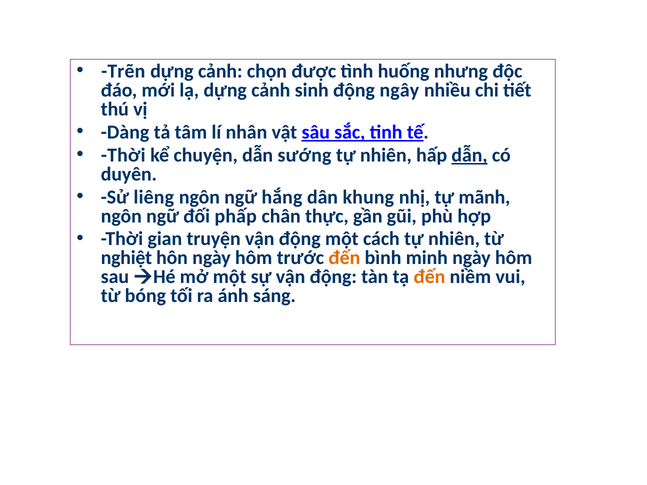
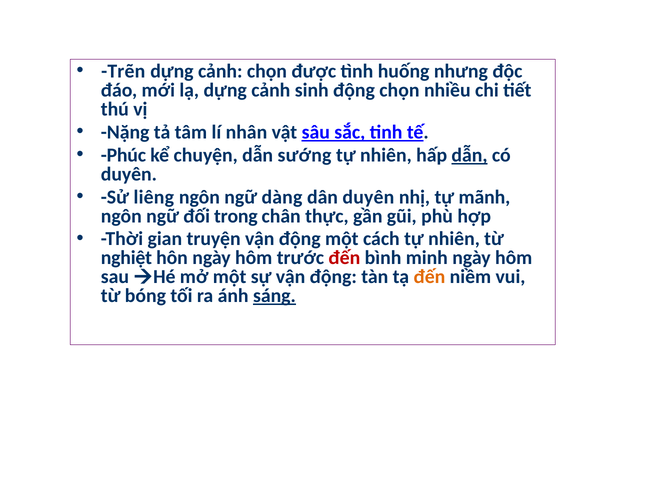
động ngây: ngây -> chọn
Dàng: Dàng -> Nặng
Thời at (123, 155): Thời -> Phúc
hắng: hắng -> dàng
dân khung: khung -> duyên
phấp: phấp -> trong
đến at (344, 258) colour: orange -> red
sáng underline: none -> present
